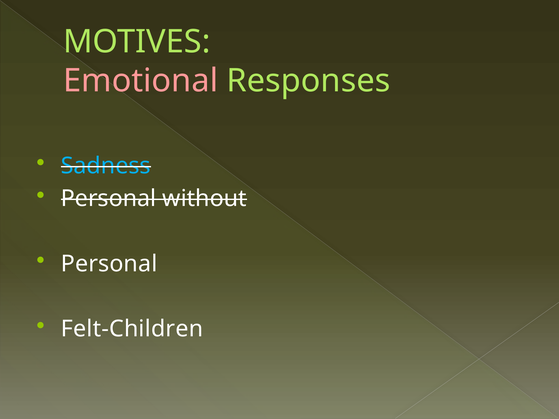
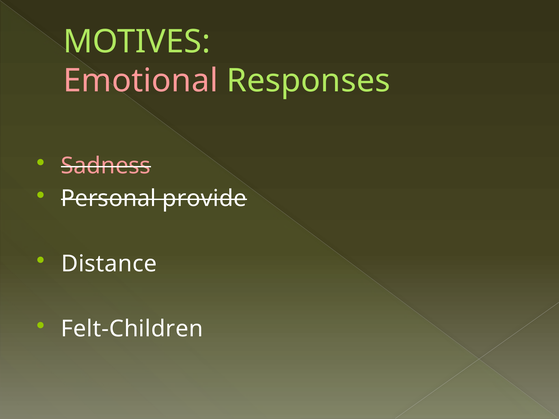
Sadness colour: light blue -> pink
without: without -> provide
Personal at (109, 264): Personal -> Distance
